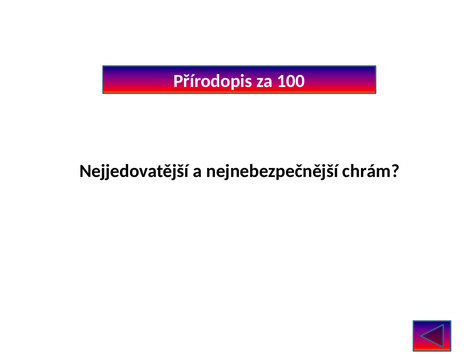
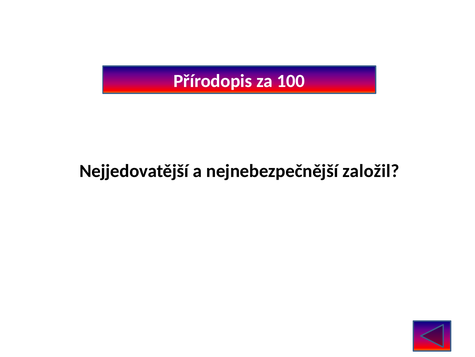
chrám: chrám -> založil
